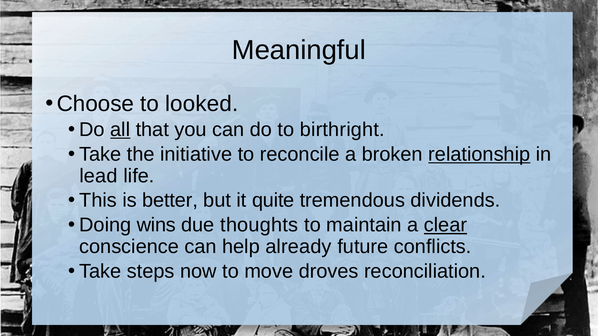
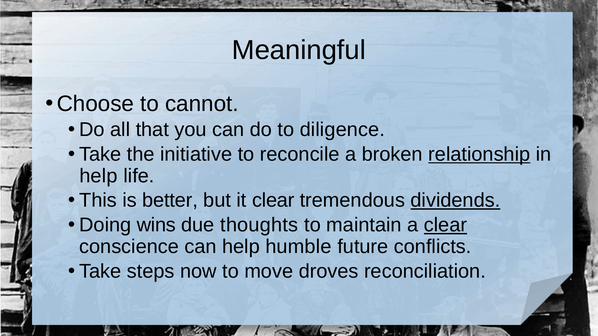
looked: looked -> cannot
all underline: present -> none
birthright: birthright -> diligence
lead at (99, 176): lead -> help
it quite: quite -> clear
dividends underline: none -> present
already: already -> humble
